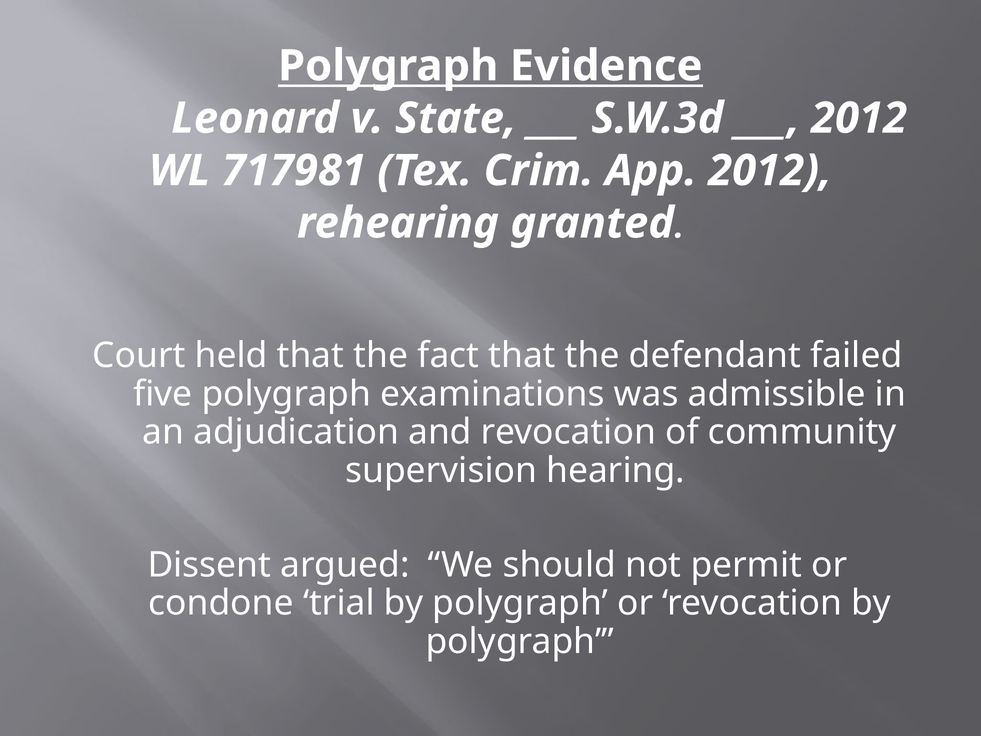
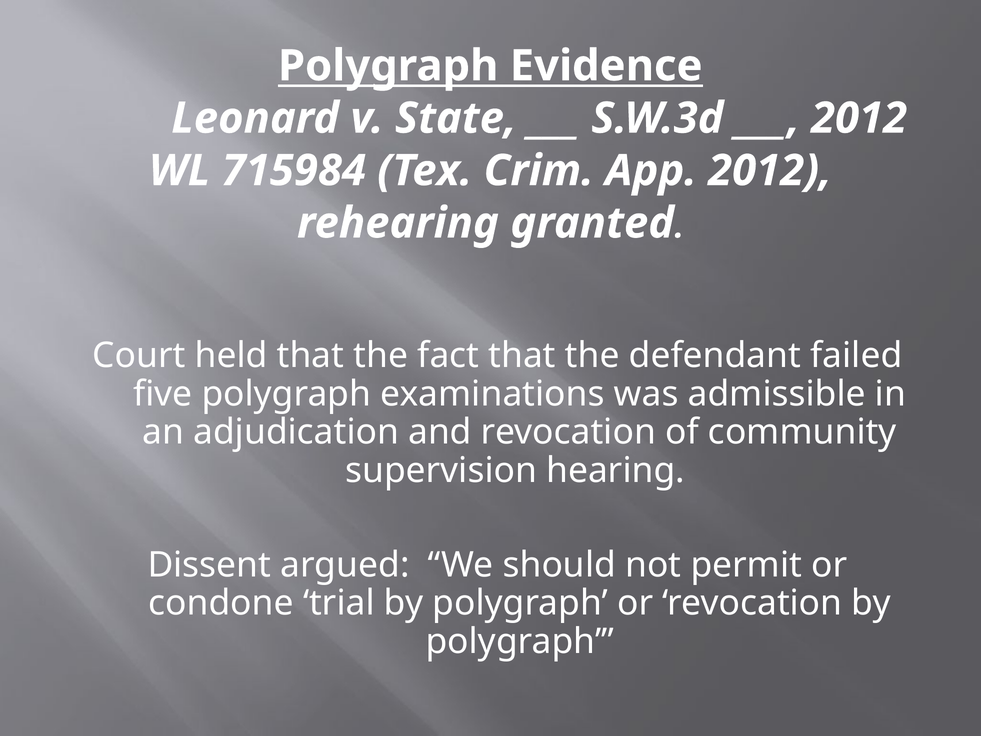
717981: 717981 -> 715984
